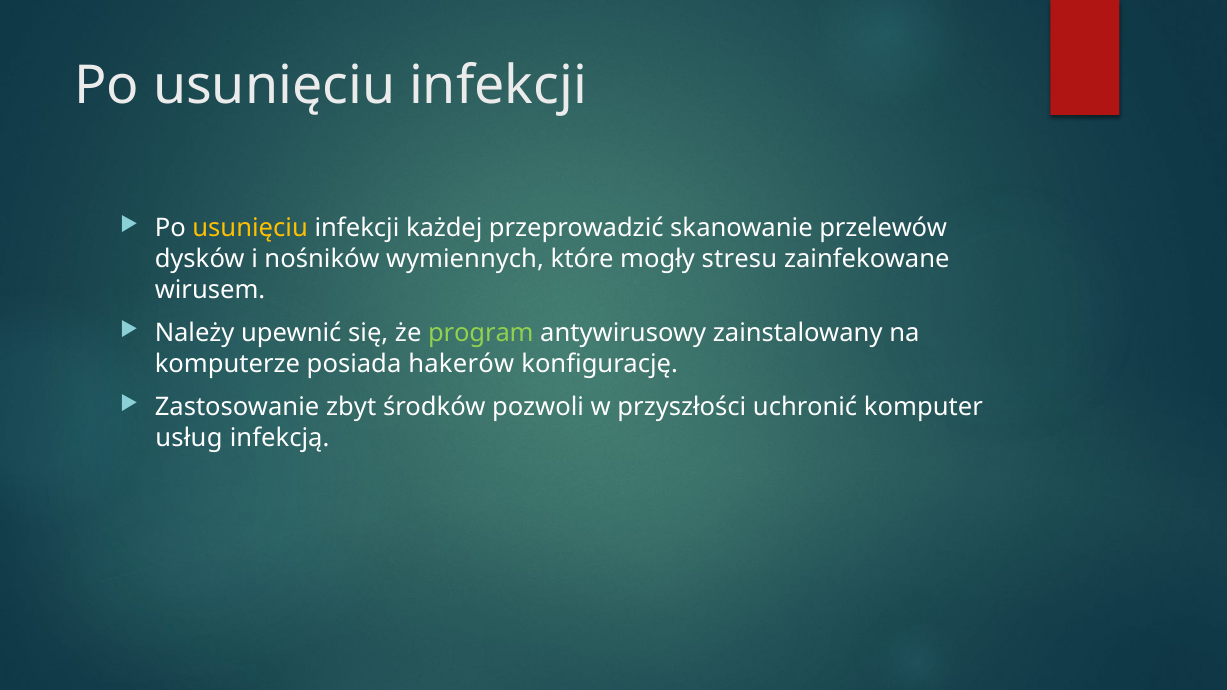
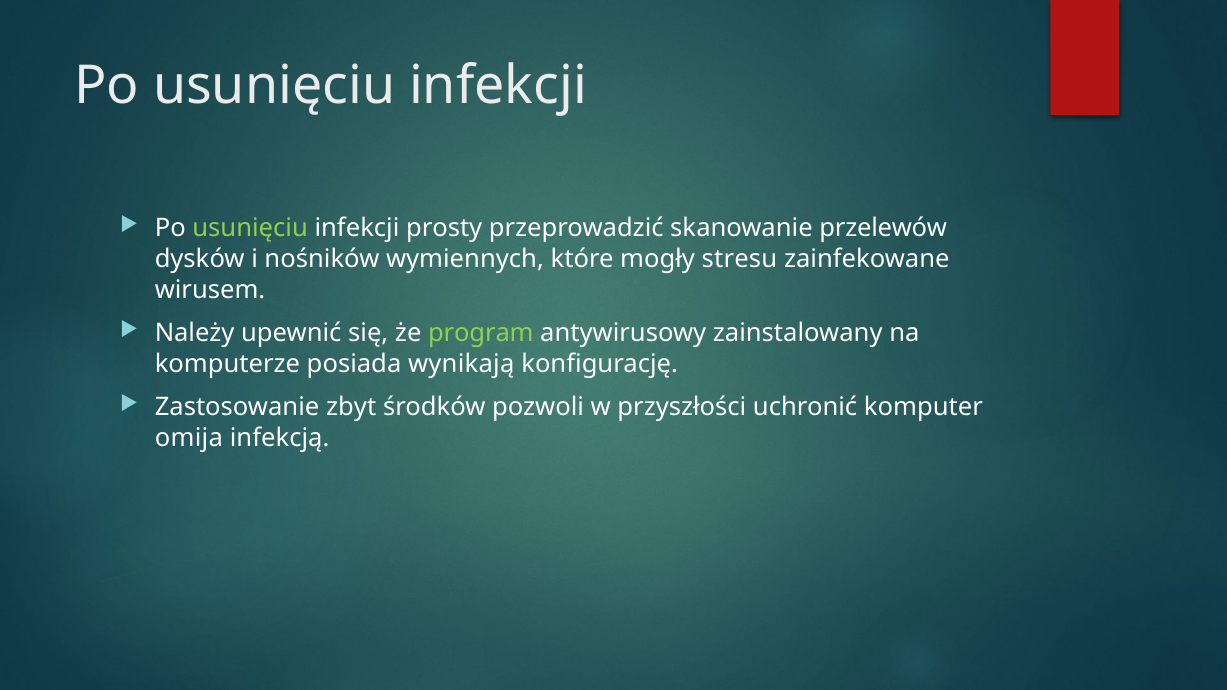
usunięciu at (250, 228) colour: yellow -> light green
każdej: każdej -> prosty
hakerów: hakerów -> wynikają
usług: usług -> omija
